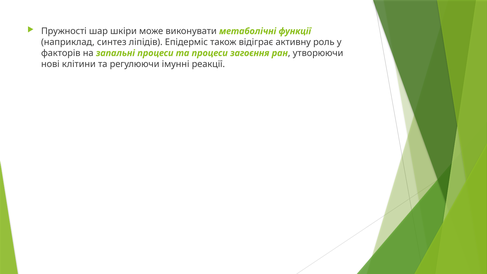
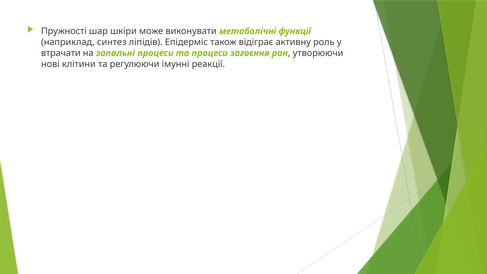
факторів: факторів -> втрачати
